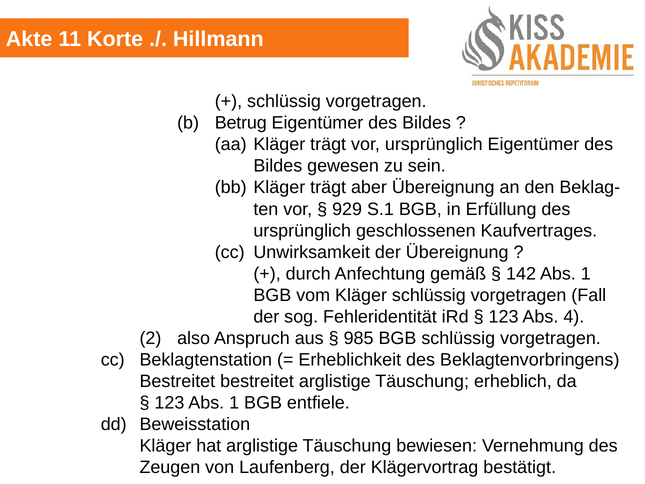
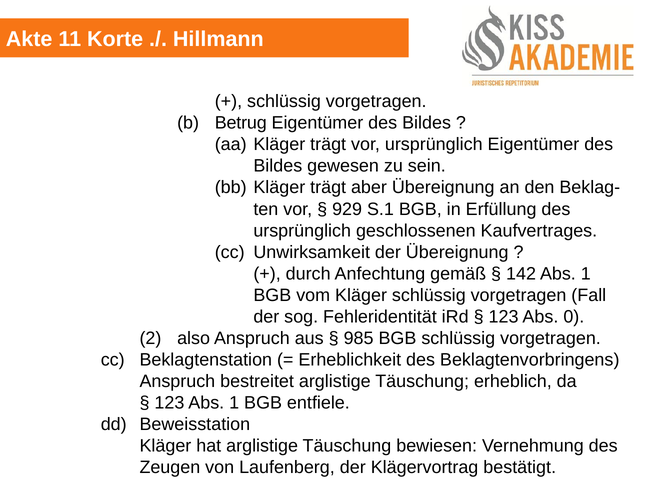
4: 4 -> 0
Bestreitet at (177, 381): Bestreitet -> Anspruch
